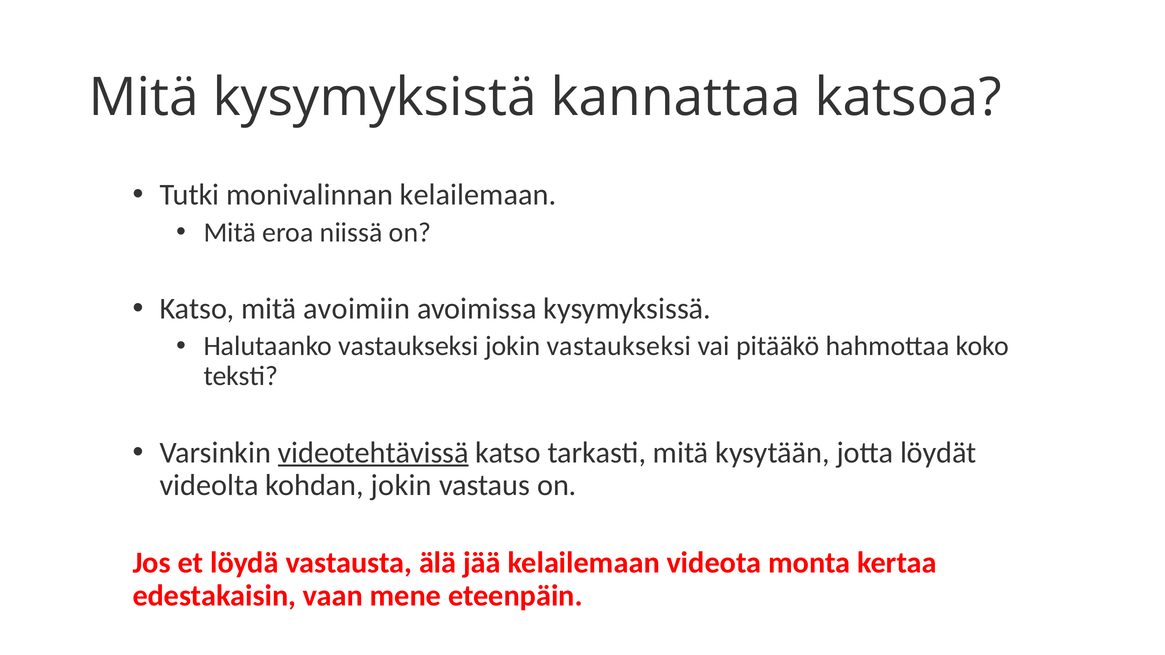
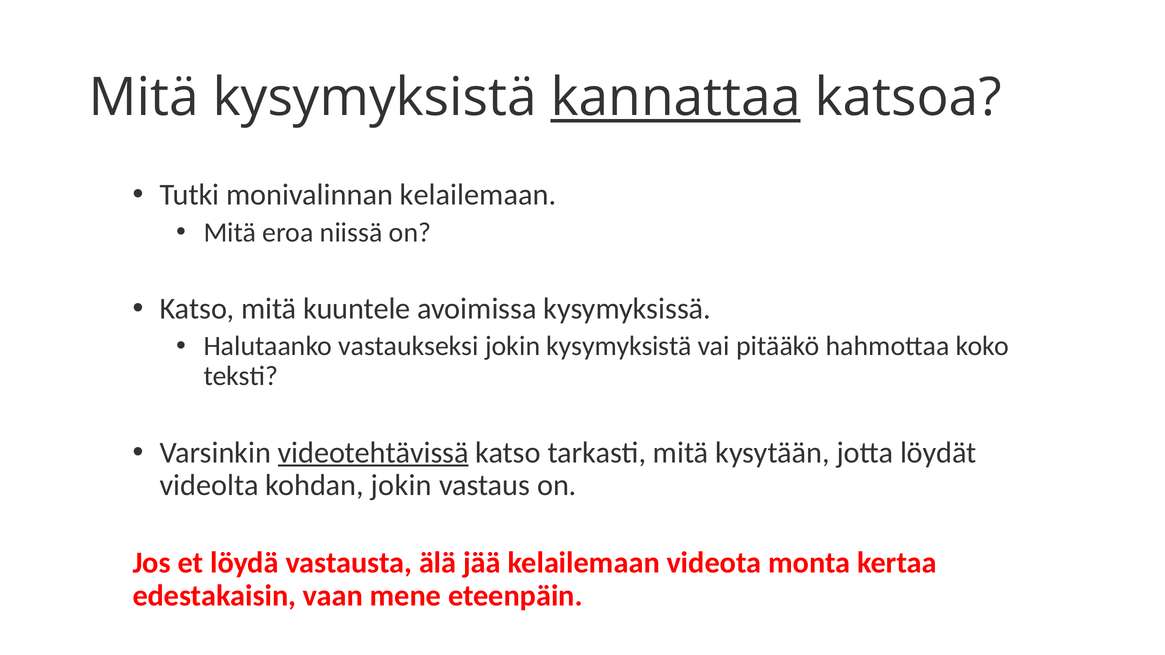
kannattaa underline: none -> present
avoimiin: avoimiin -> kuuntele
jokin vastaukseksi: vastaukseksi -> kysymyksistä
